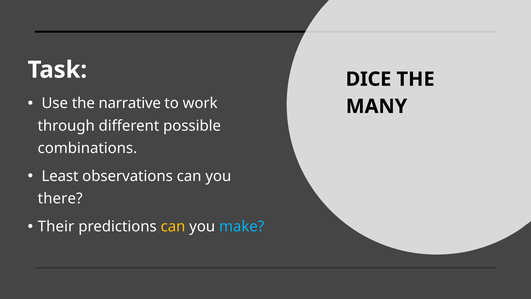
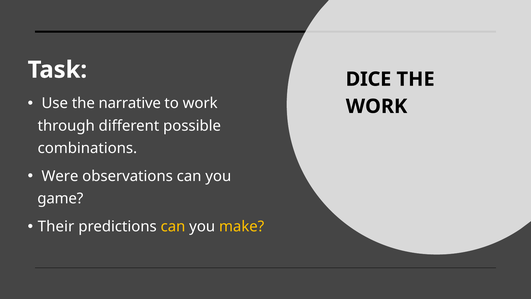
MANY at (377, 106): MANY -> WORK
Least: Least -> Were
there: there -> game
make colour: light blue -> yellow
